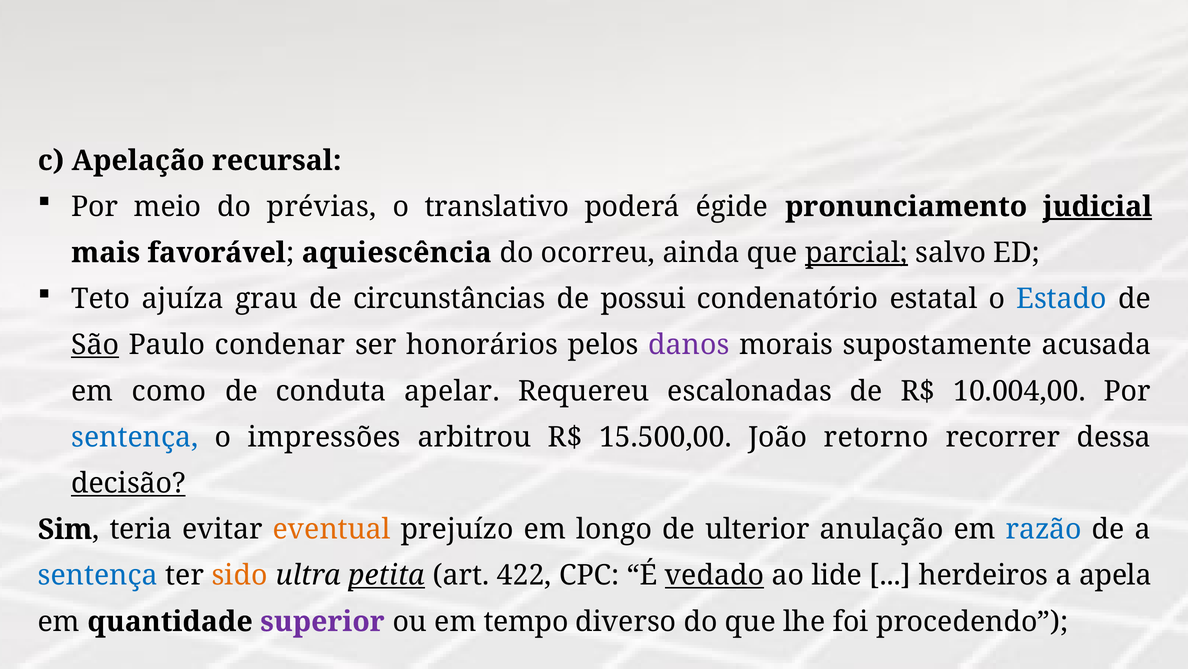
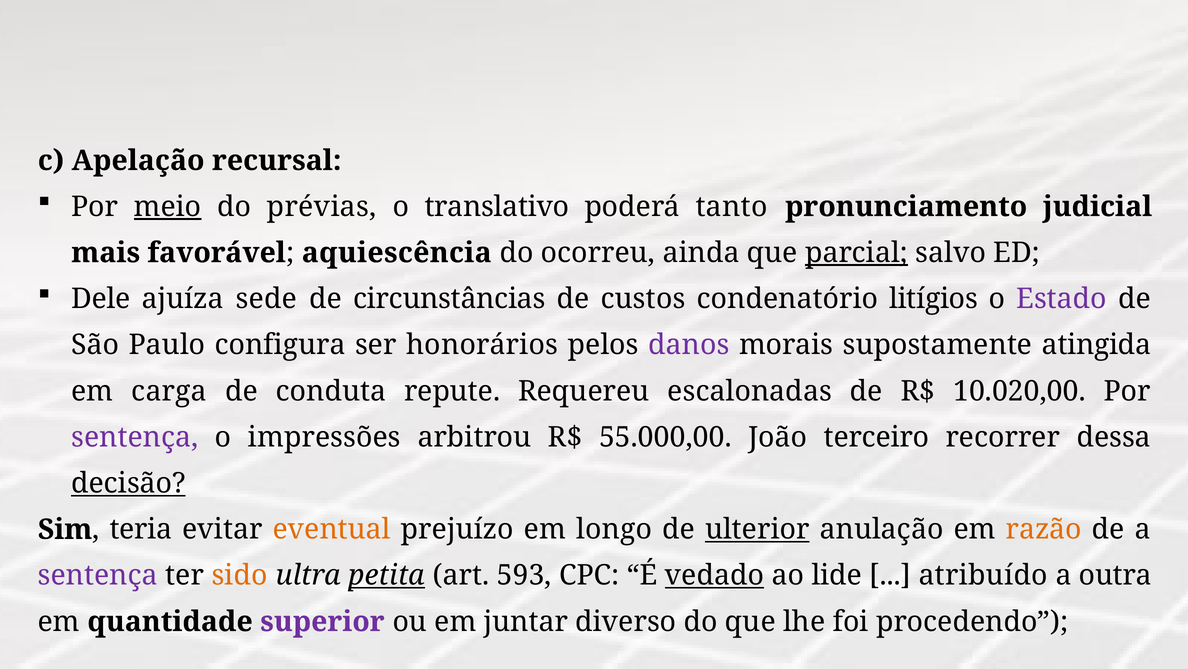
meio underline: none -> present
égide: égide -> tanto
judicial underline: present -> none
Teto: Teto -> Dele
grau: grau -> sede
possui: possui -> custos
estatal: estatal -> litígios
Estado colour: blue -> purple
São underline: present -> none
condenar: condenar -> configura
acusada: acusada -> atingida
como: como -> carga
apelar: apelar -> repute
10.004,00: 10.004,00 -> 10.020,00
sentença at (135, 437) colour: blue -> purple
15.500,00: 15.500,00 -> 55.000,00
retorno: retorno -> terceiro
ulterior underline: none -> present
razão colour: blue -> orange
sentença at (98, 575) colour: blue -> purple
422: 422 -> 593
herdeiros: herdeiros -> atribuído
apela: apela -> outra
tempo: tempo -> juntar
